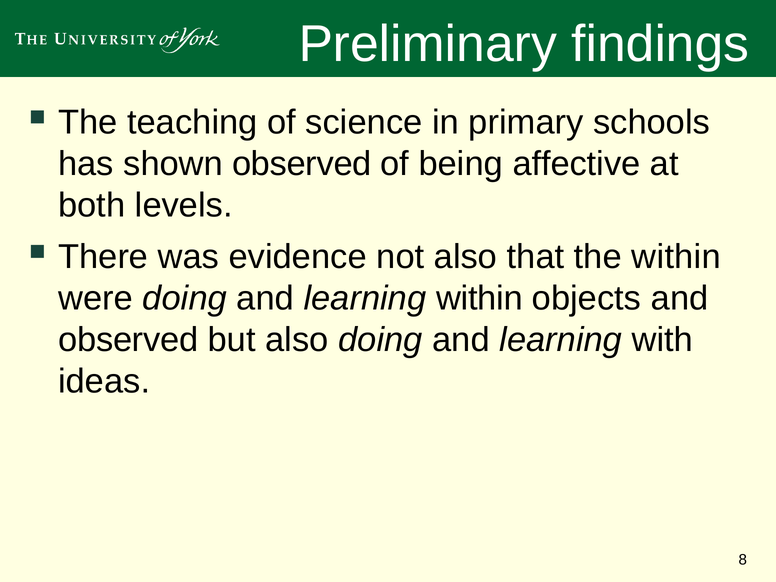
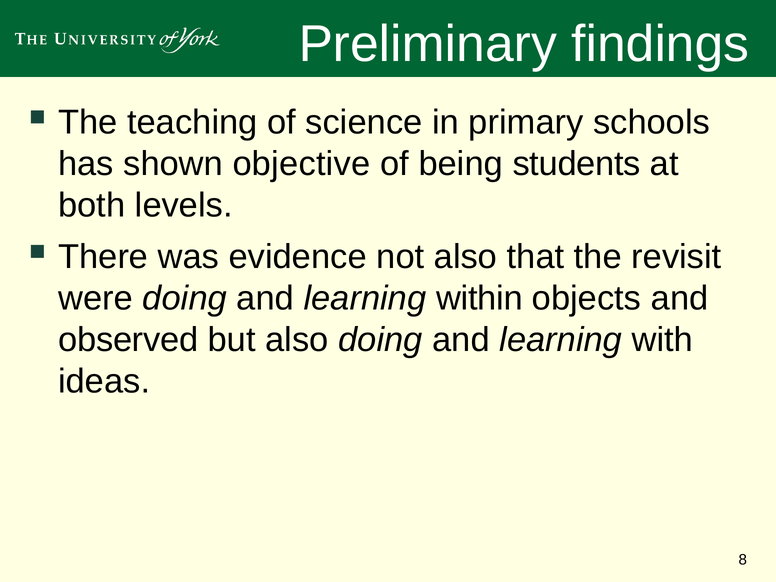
shown observed: observed -> objective
affective: affective -> students
the within: within -> revisit
